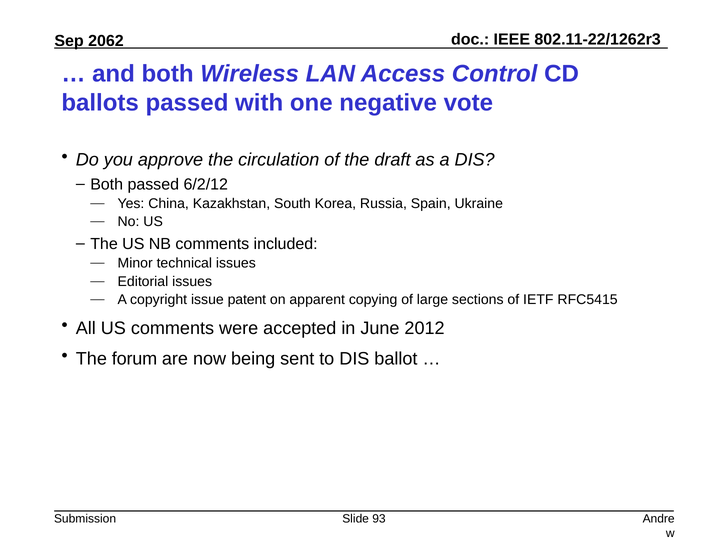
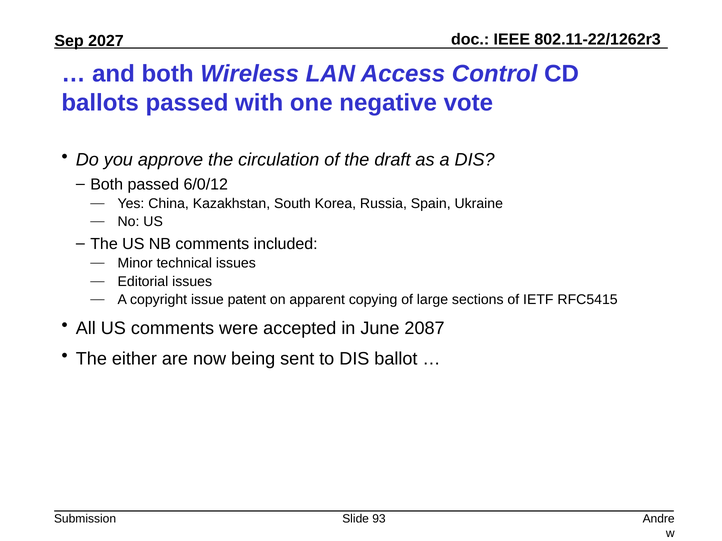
2062: 2062 -> 2027
6/2/12: 6/2/12 -> 6/0/12
2012: 2012 -> 2087
forum: forum -> either
